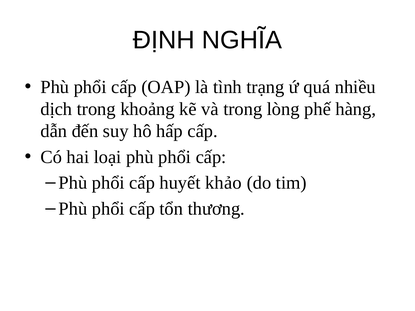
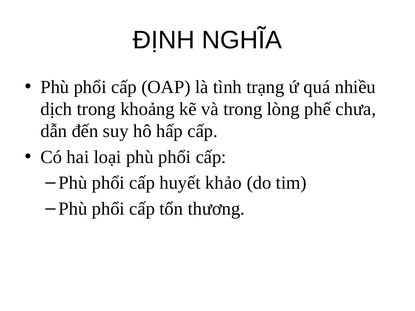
hàng: hàng -> chưa
